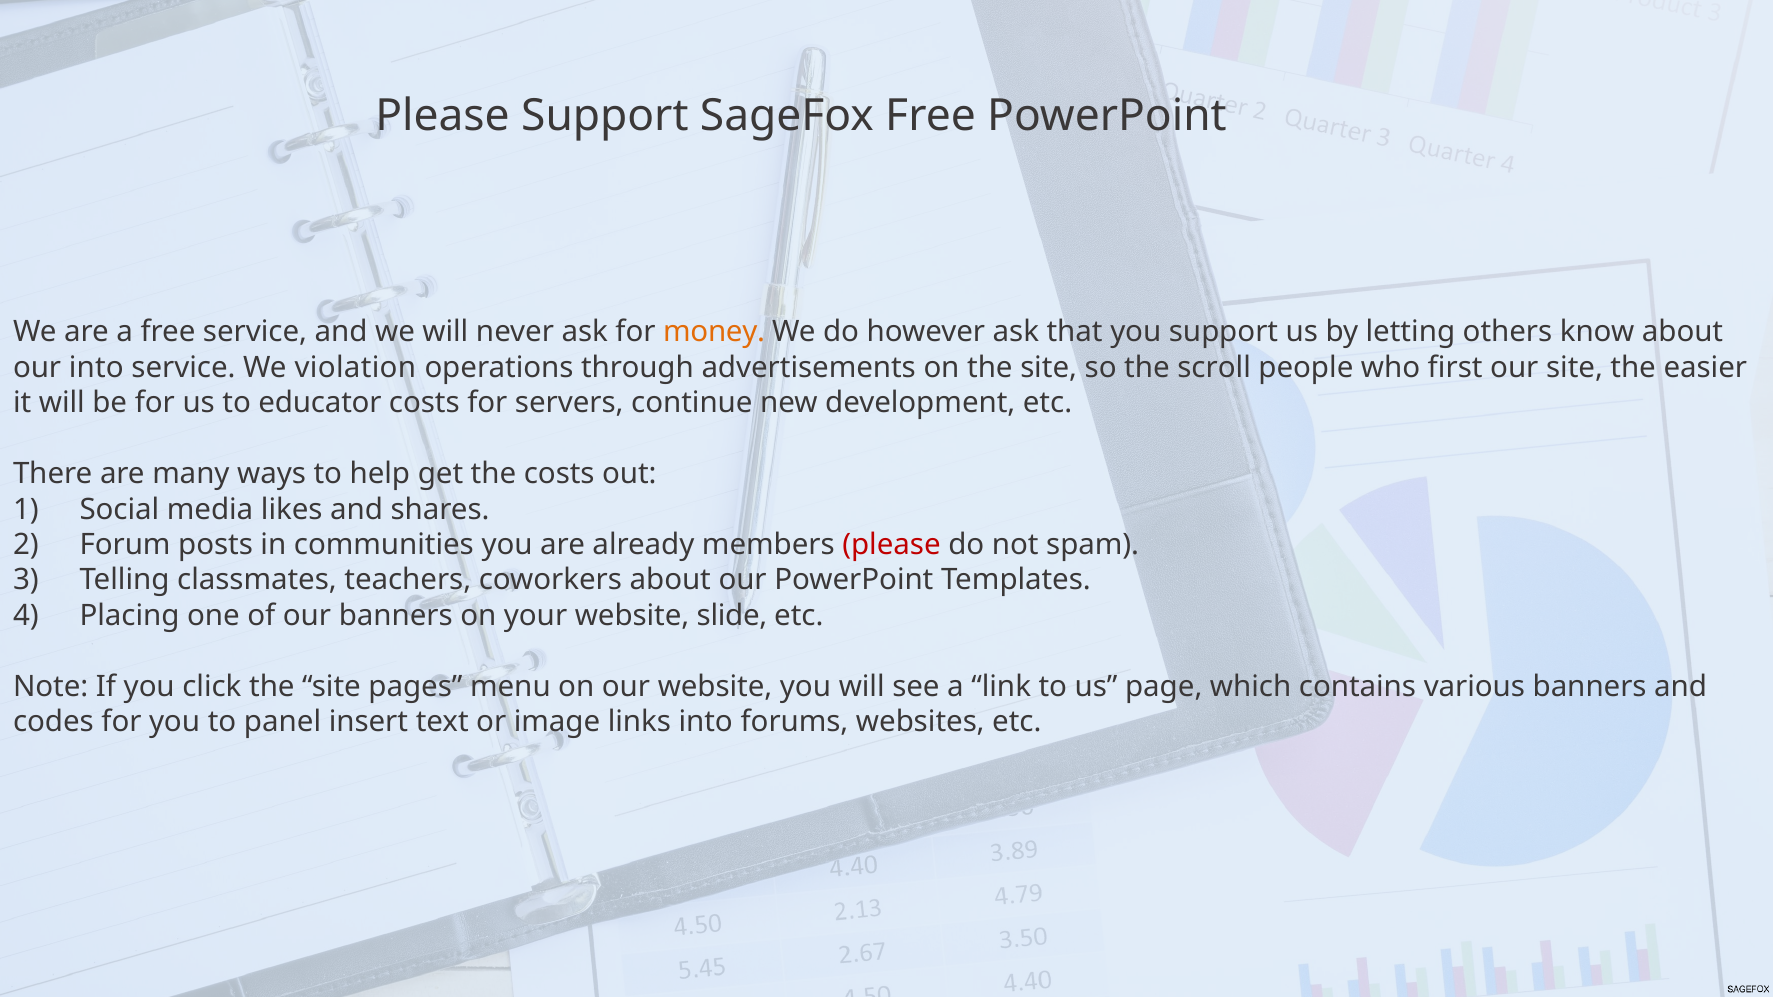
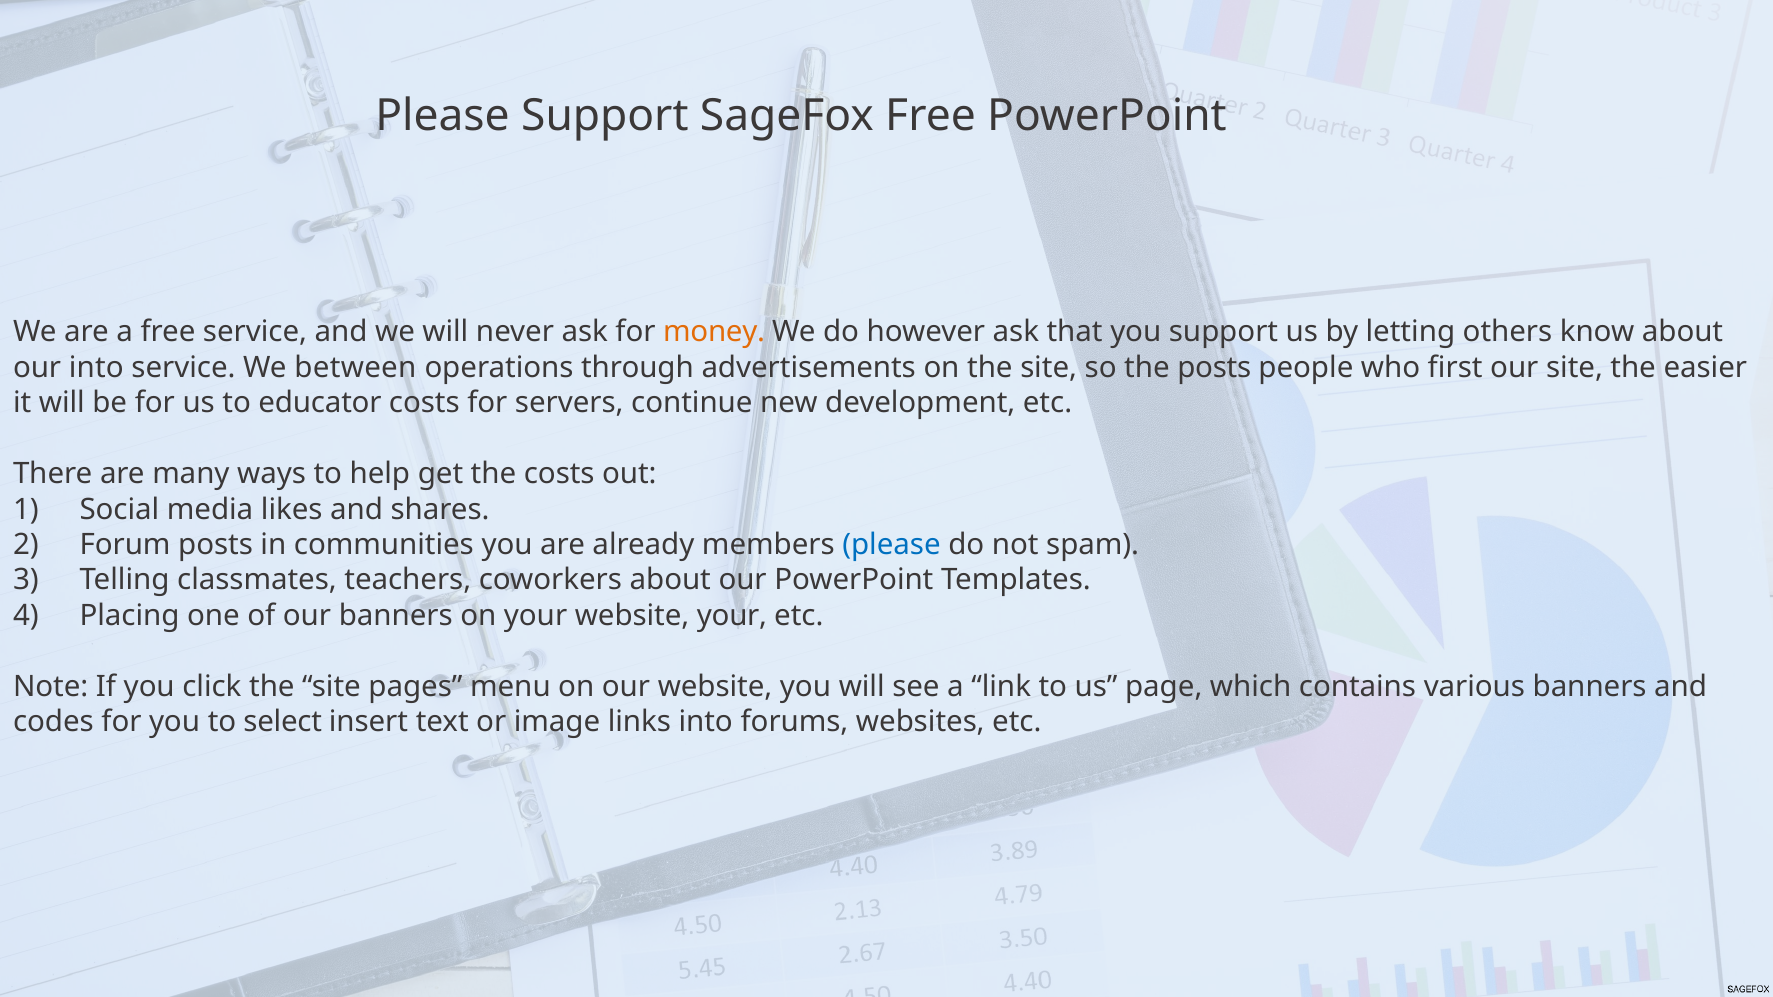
violation: violation -> between
the scroll: scroll -> posts
please at (891, 545) colour: red -> blue
website slide: slide -> your
panel: panel -> select
